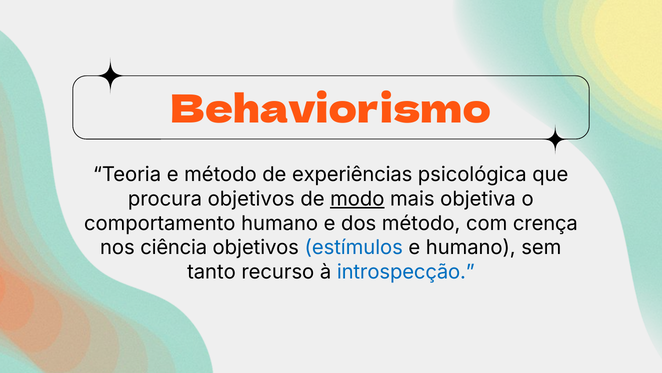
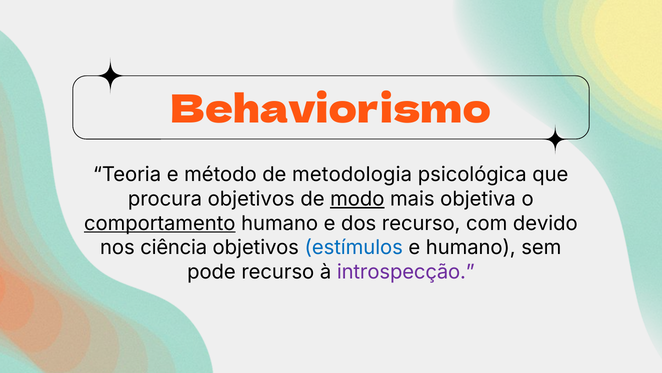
experiências: experiências -> metodologia
comportamento underline: none -> present
dos método: método -> recurso
crença: crença -> devido
tanto: tanto -> pode
introspecção colour: blue -> purple
